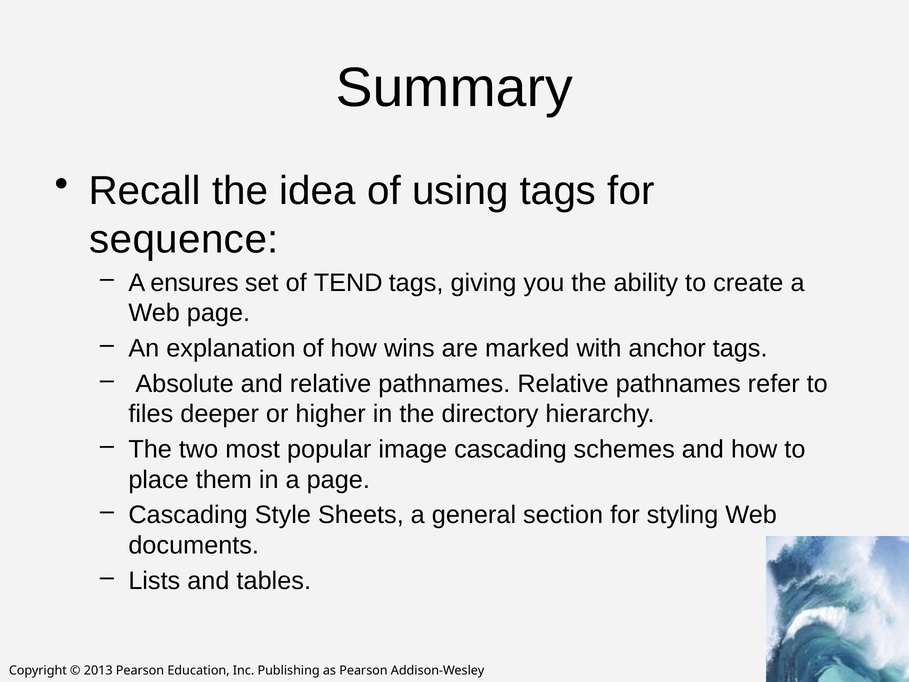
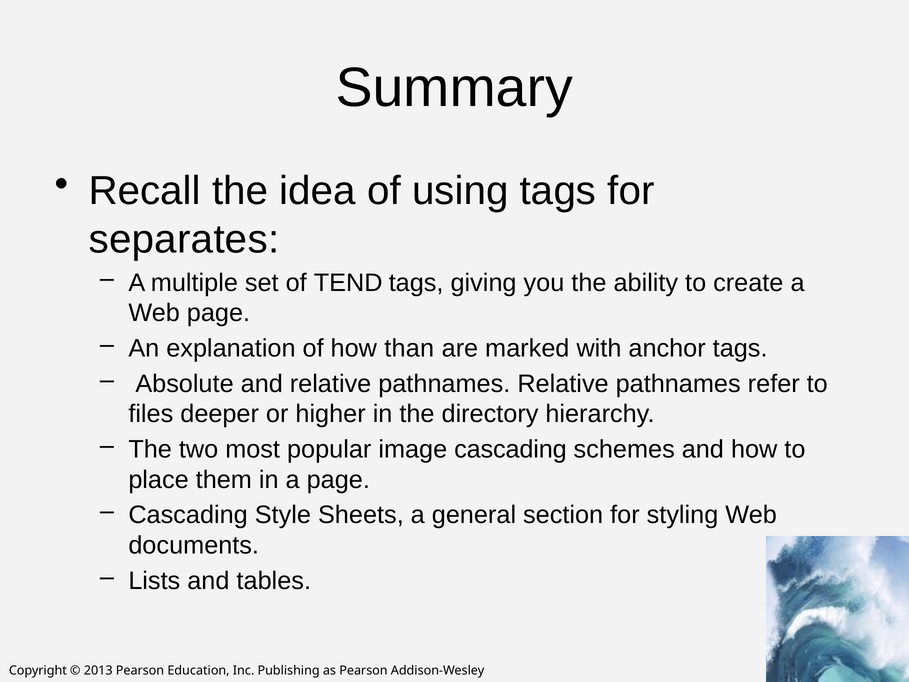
sequence: sequence -> separates
ensures: ensures -> multiple
wins: wins -> than
